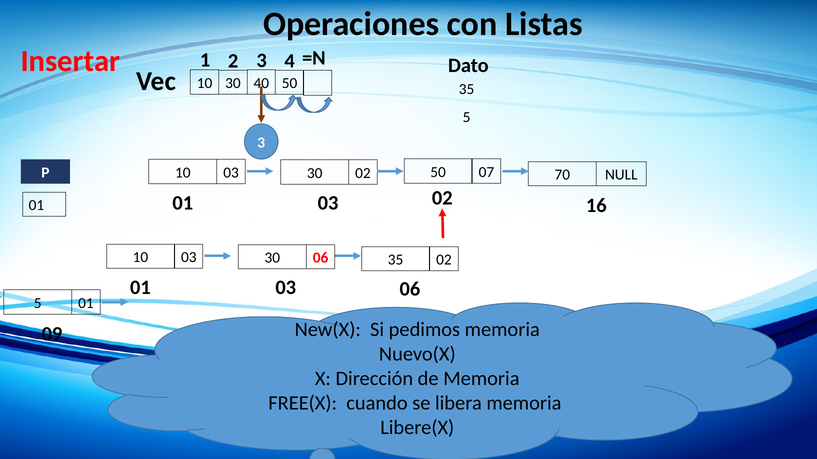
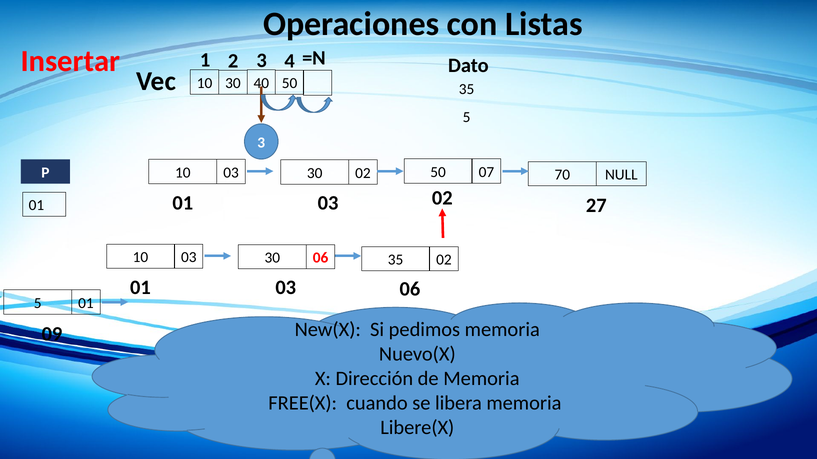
16: 16 -> 27
